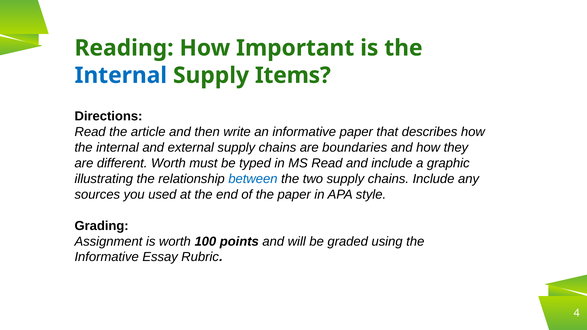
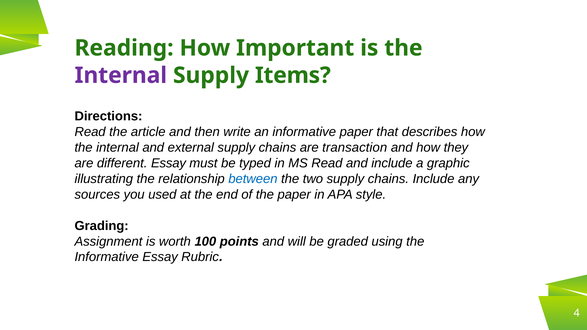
Internal at (121, 75) colour: blue -> purple
boundaries: boundaries -> transaction
different Worth: Worth -> Essay
